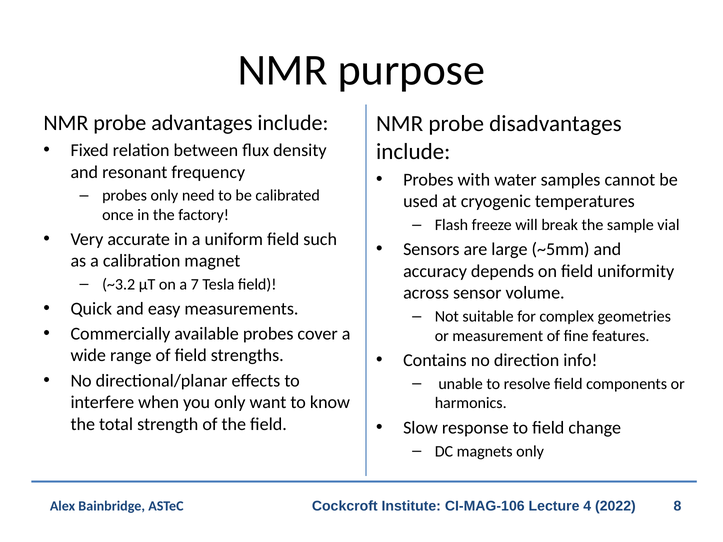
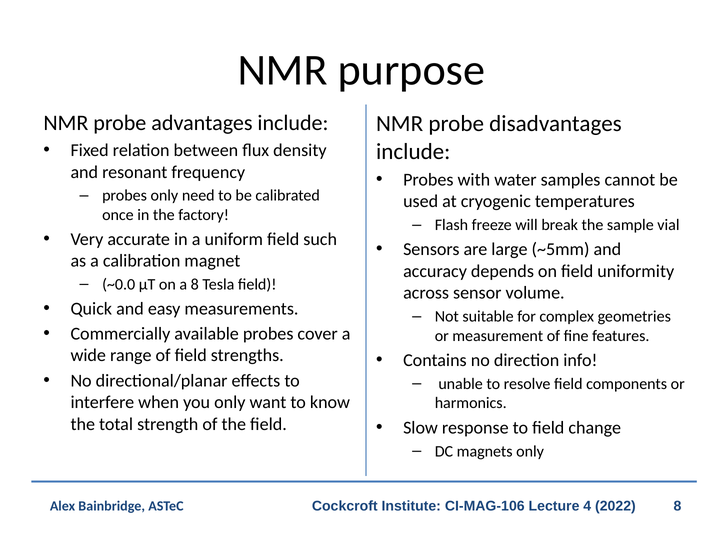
~3.2: ~3.2 -> ~0.0
a 7: 7 -> 8
